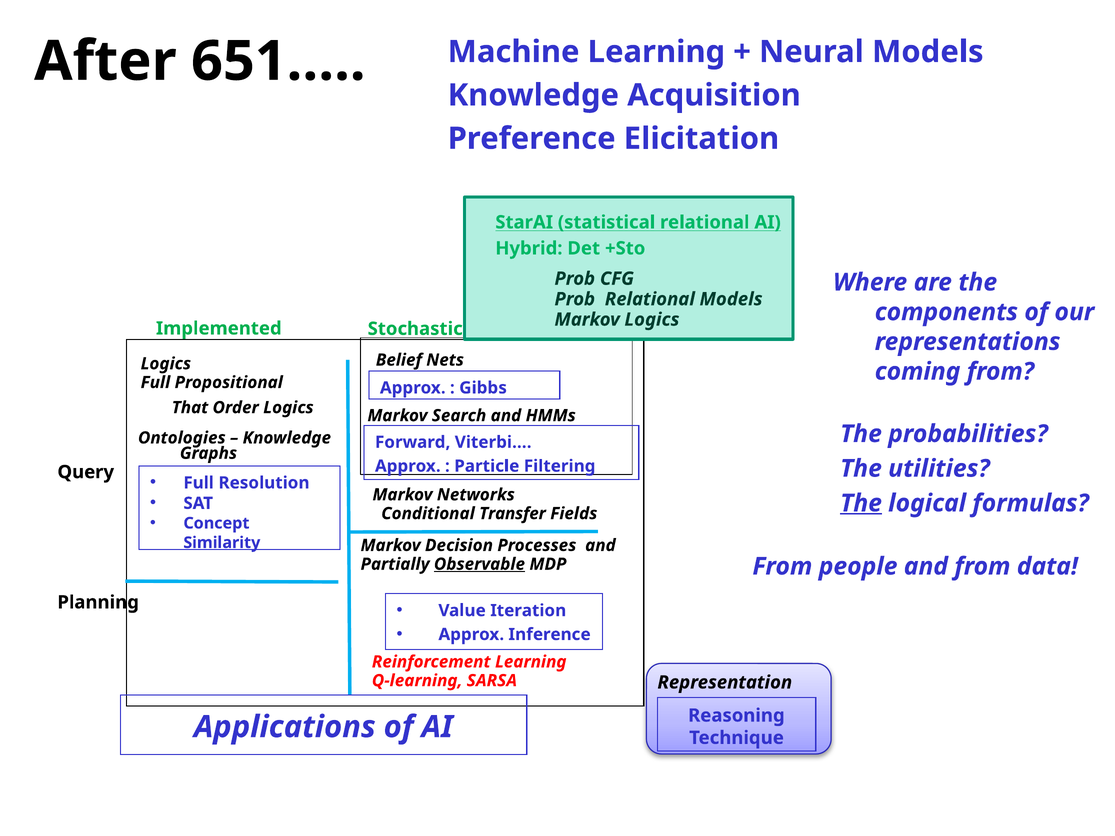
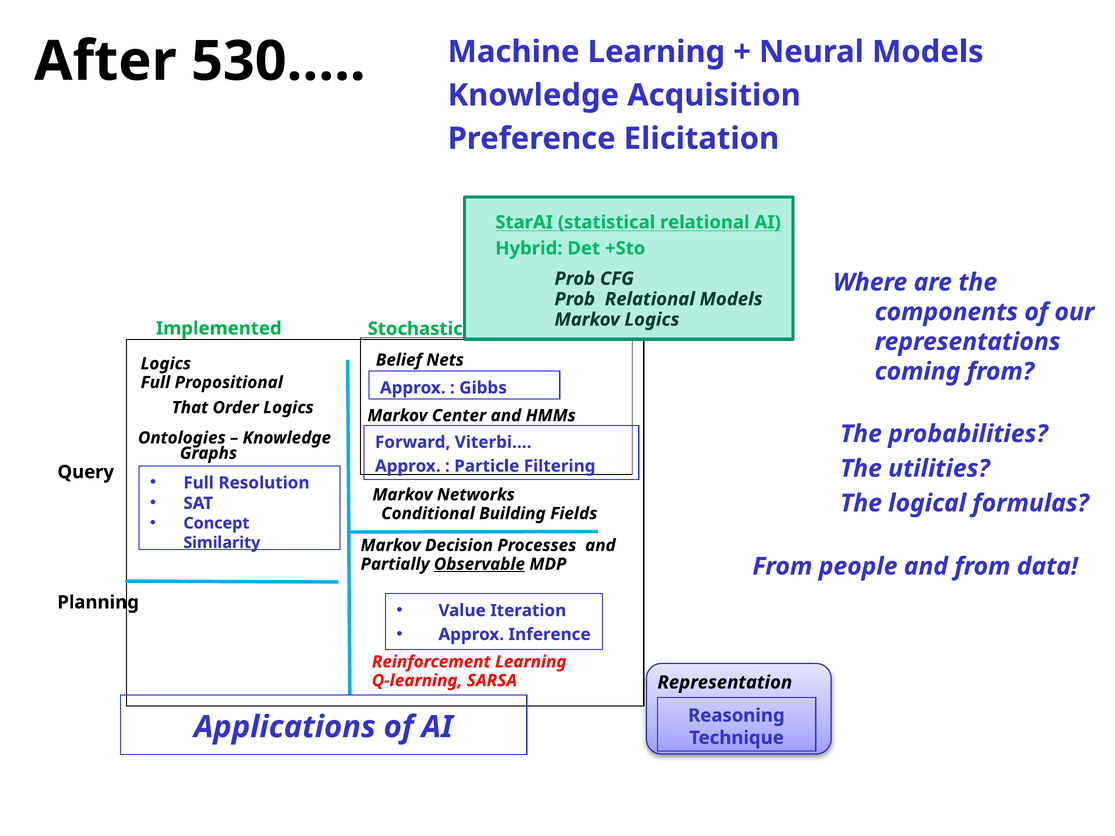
651…: 651… -> 530…
Search: Search -> Center
The at (861, 503) underline: present -> none
Transfer: Transfer -> Building
